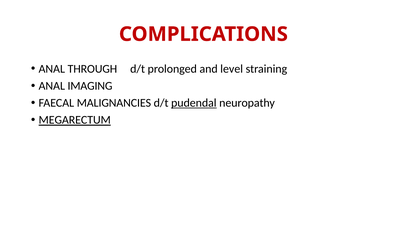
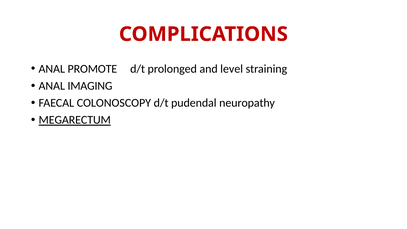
THROUGH: THROUGH -> PROMOTE
MALIGNANCIES: MALIGNANCIES -> COLONOSCOPY
pudendal underline: present -> none
